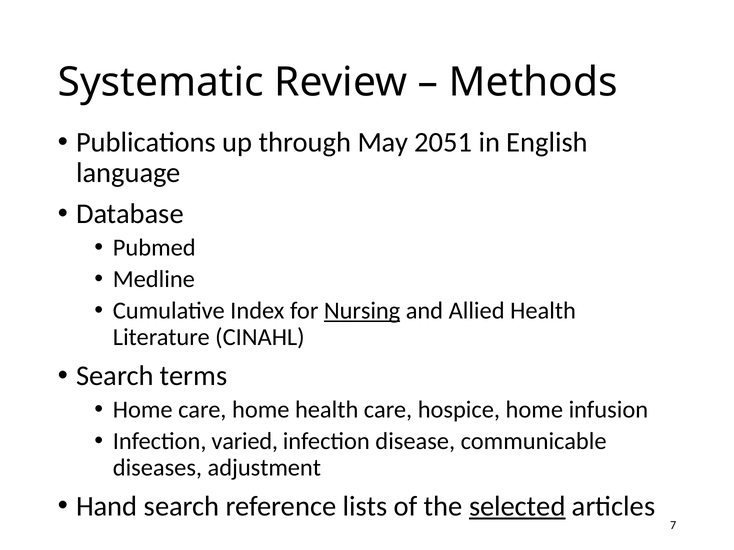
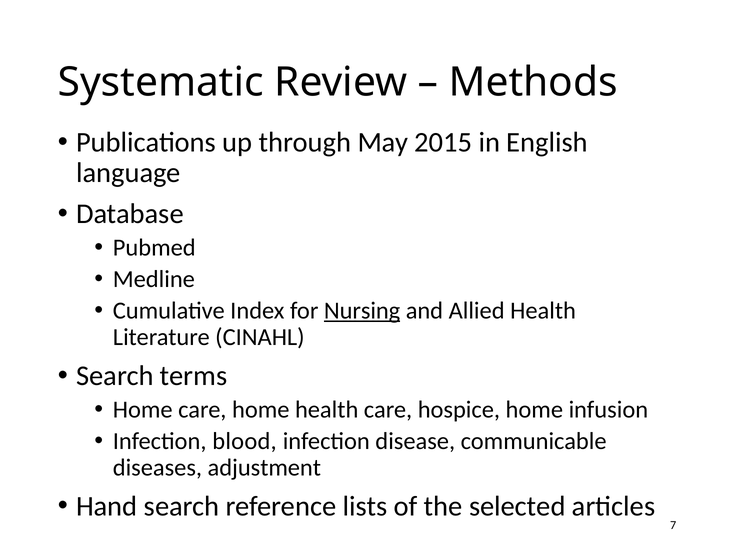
2051: 2051 -> 2015
varied: varied -> blood
selected underline: present -> none
